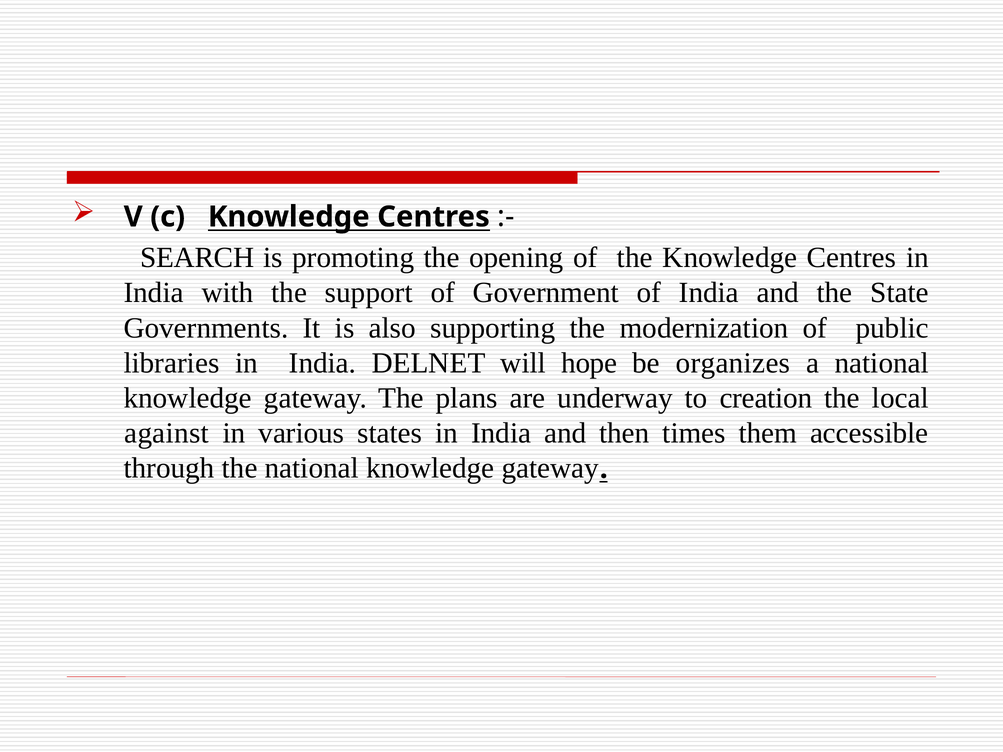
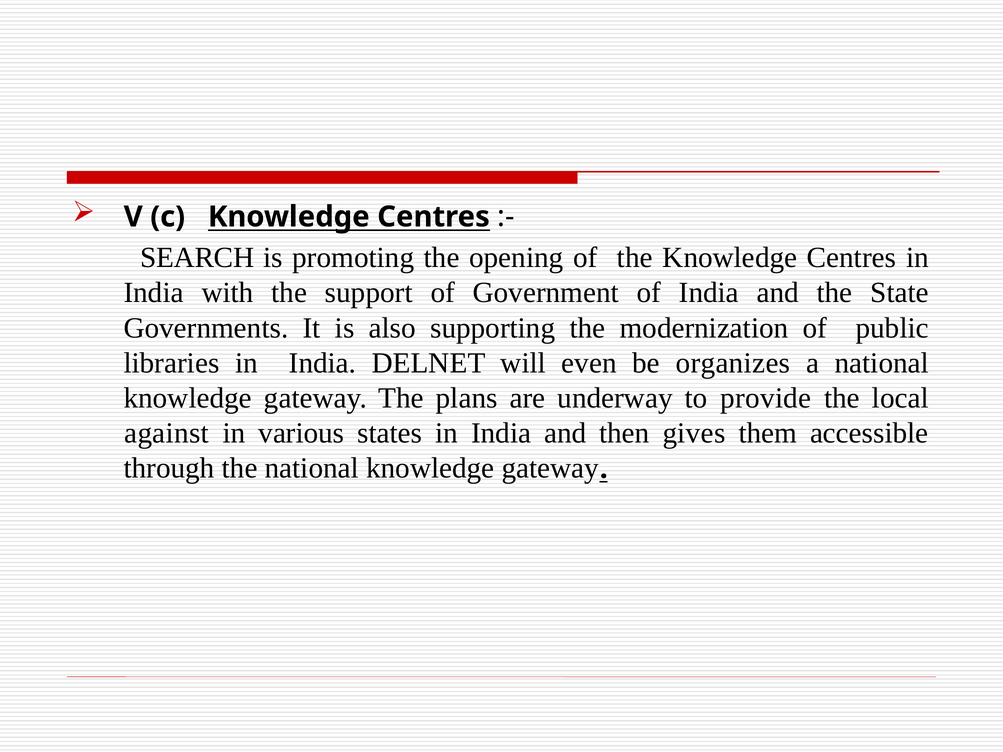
hope: hope -> even
creation: creation -> provide
times: times -> gives
